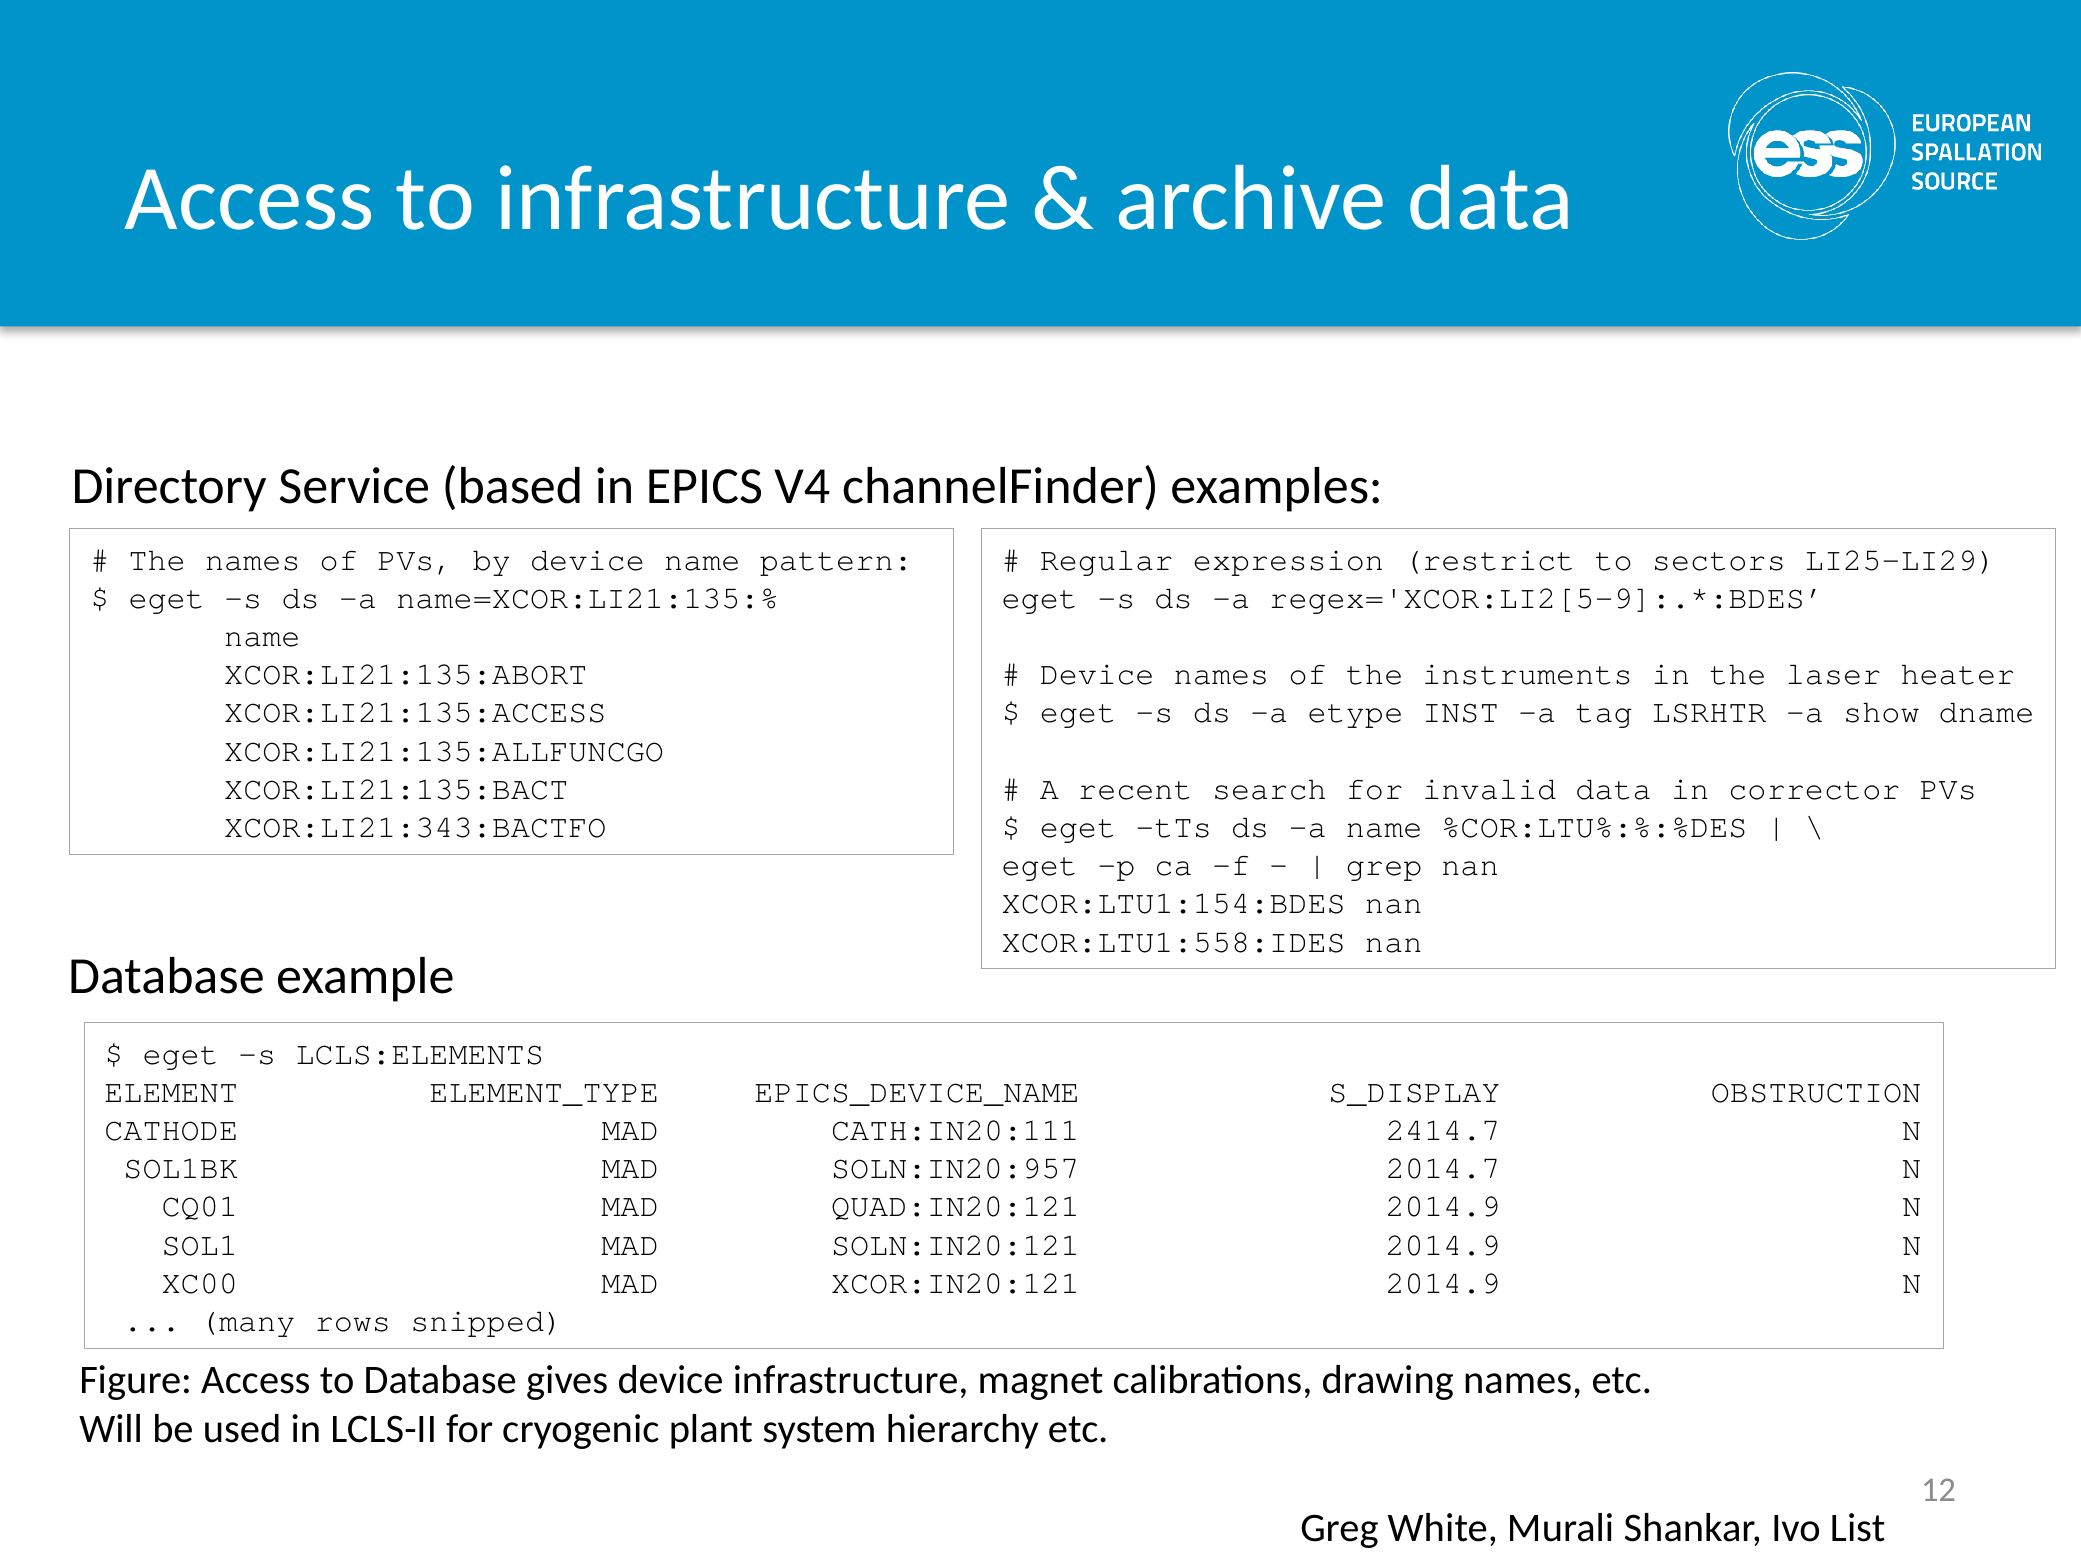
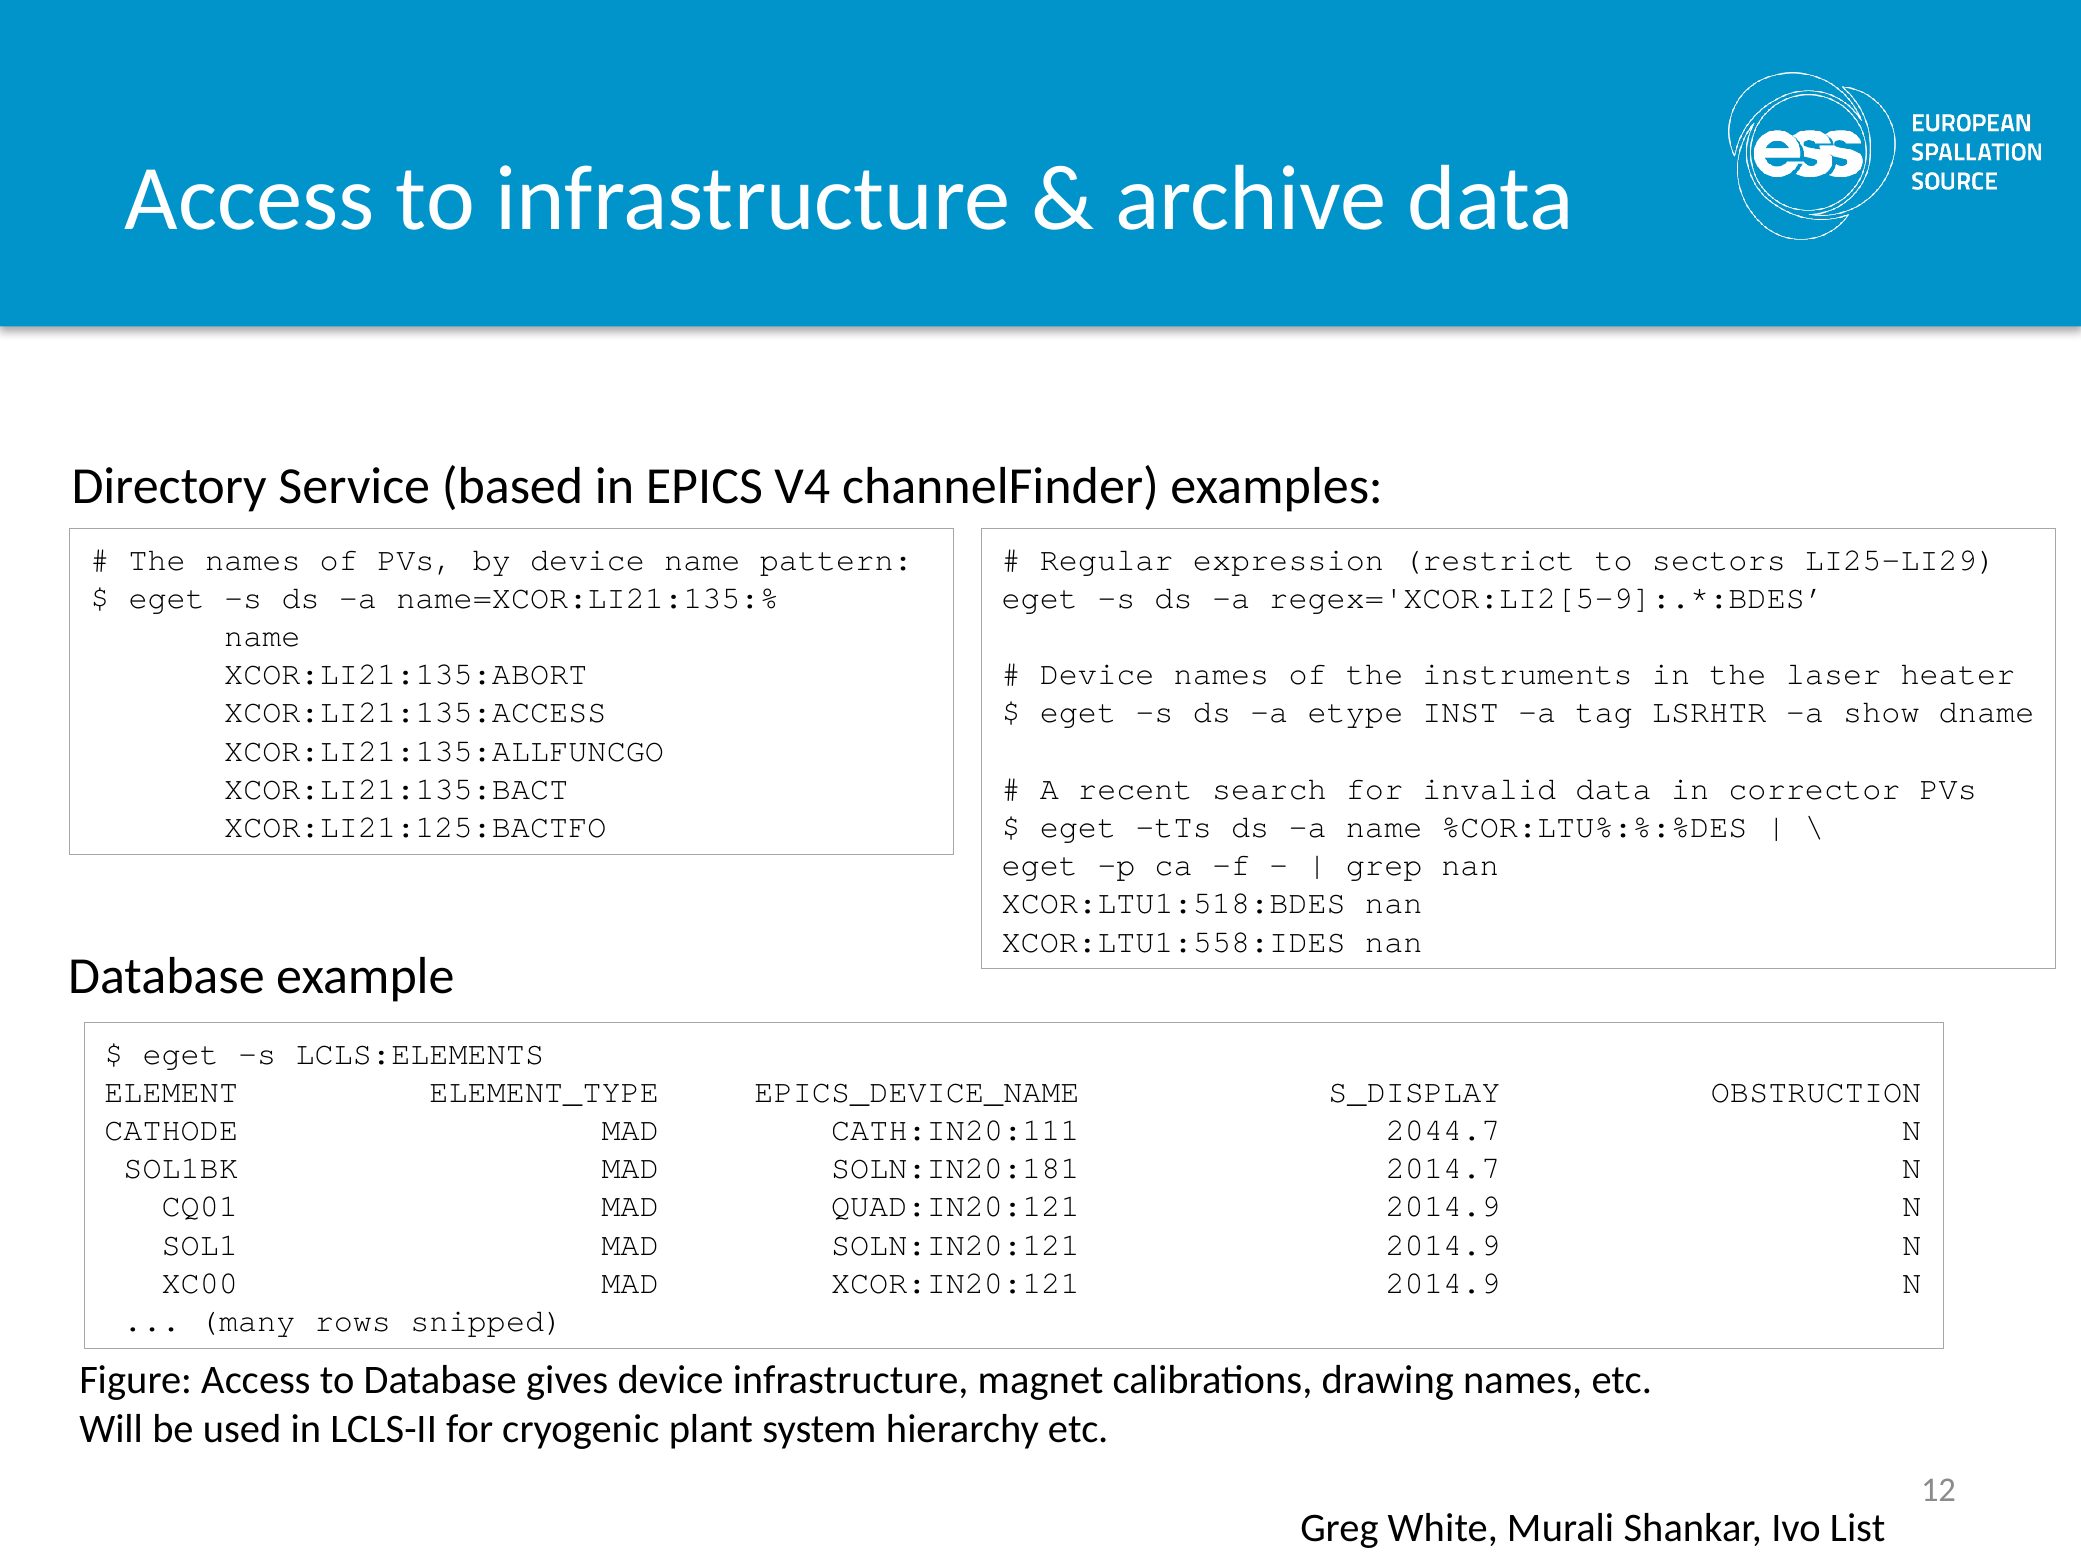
XCOR:LI21:343:BACTFO: XCOR:LI21:343:BACTFO -> XCOR:LI21:125:BACTFO
XCOR:LTU1:154:BDES: XCOR:LTU1:154:BDES -> XCOR:LTU1:518:BDES
2414.7: 2414.7 -> 2044.7
SOLN:IN20:957: SOLN:IN20:957 -> SOLN:IN20:181
